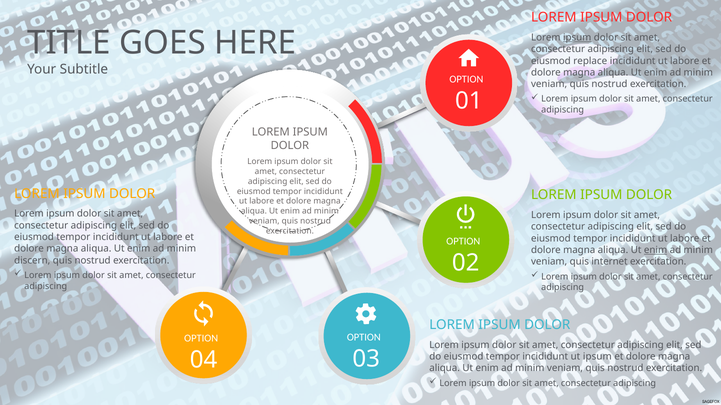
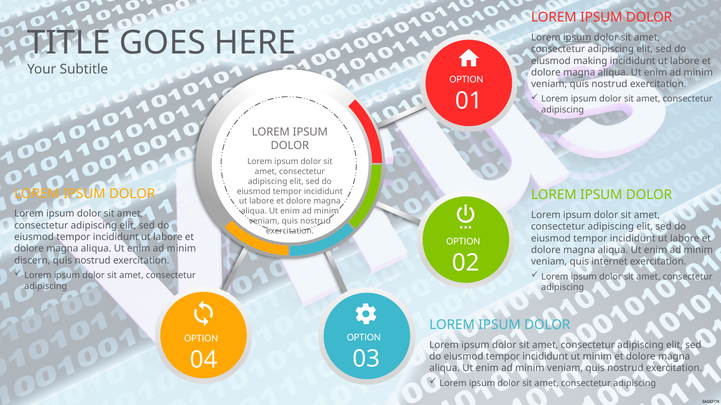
replace: replace -> making
enim at (656, 250) underline: present -> none
ut ipsum: ipsum -> minim
